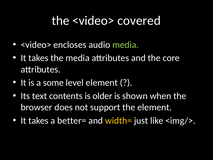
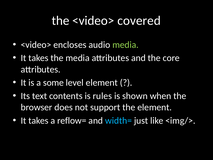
older: older -> rules
better=: better= -> reflow=
width= colour: yellow -> light blue
